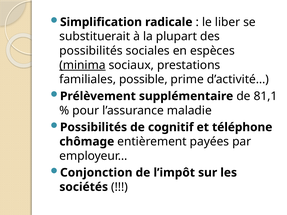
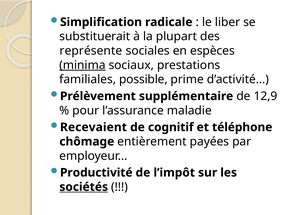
possibilités at (91, 51): possibilités -> représente
81,1: 81,1 -> 12,9
Possibilités at (94, 127): Possibilités -> Recevaient
Conjonction: Conjonction -> Productivité
sociétés underline: none -> present
